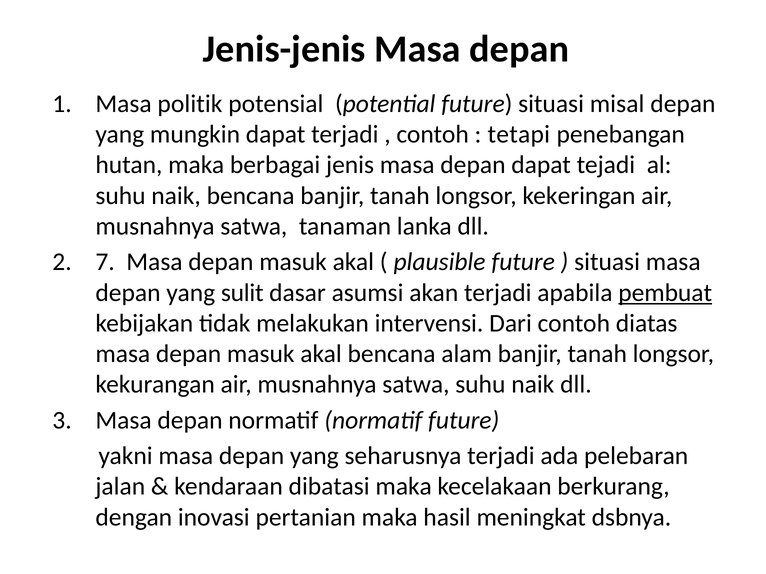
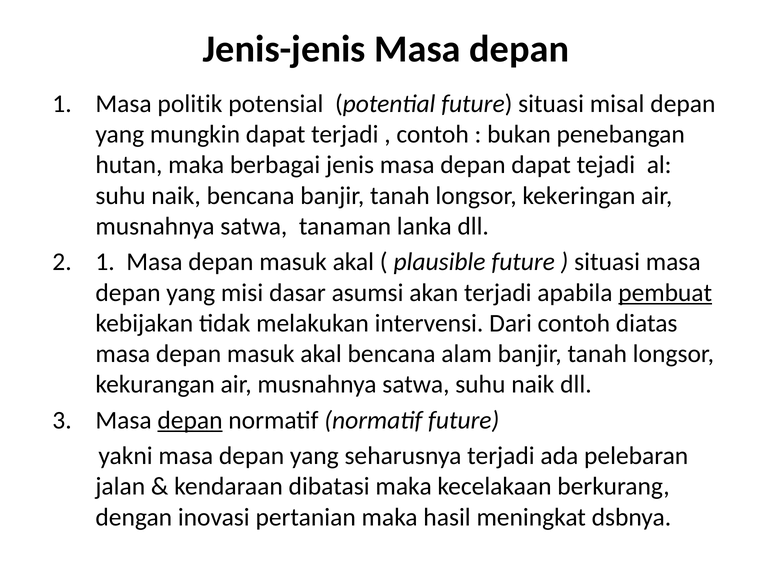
tetapi: tetapi -> bukan
2 7: 7 -> 1
sulit: sulit -> misi
depan at (190, 421) underline: none -> present
